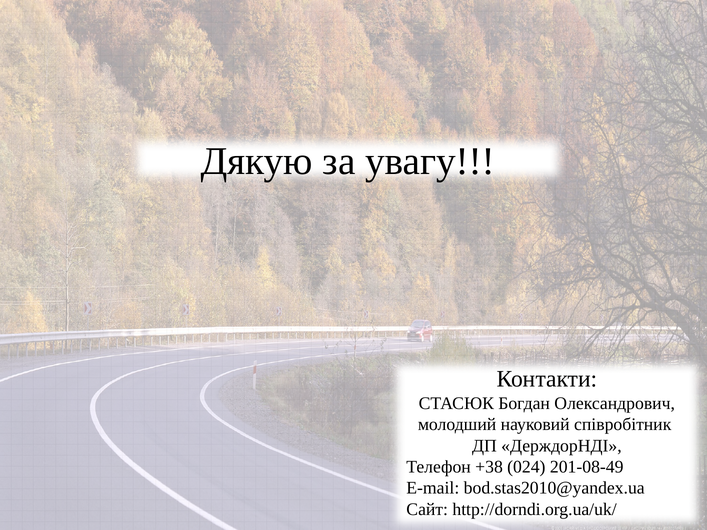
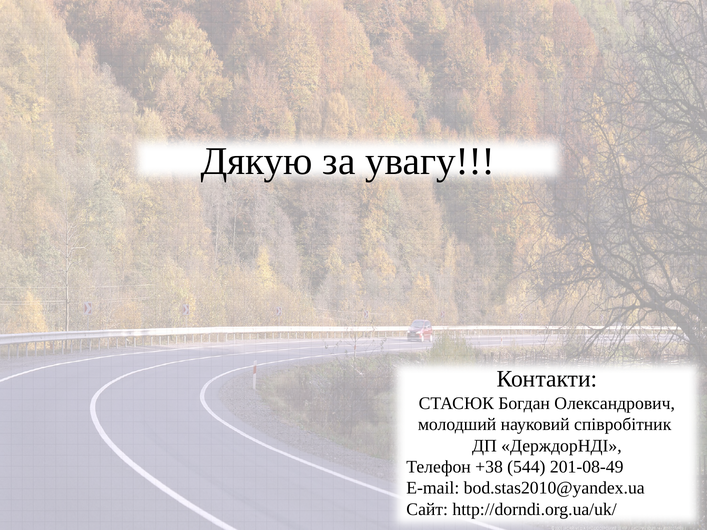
024: 024 -> 544
